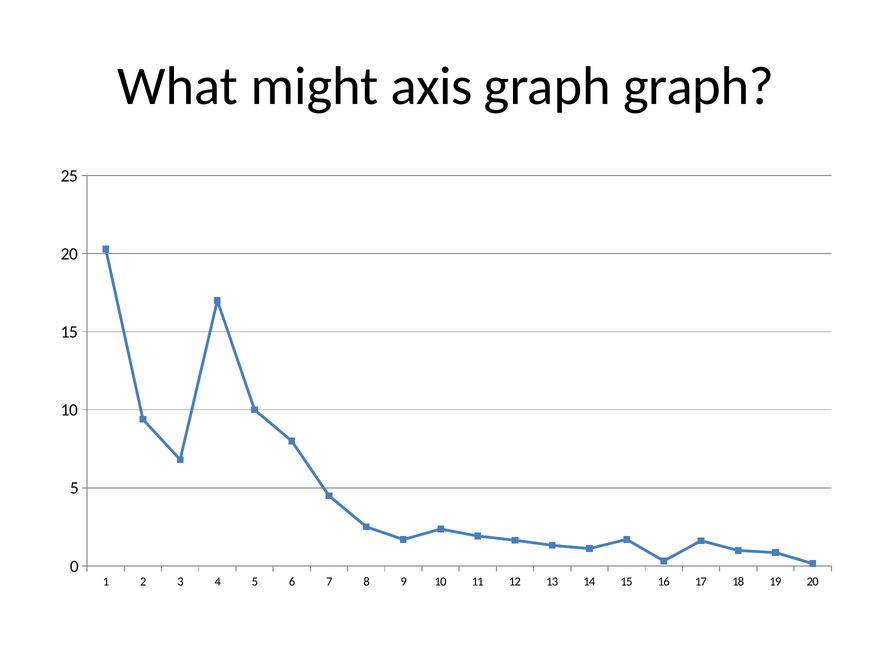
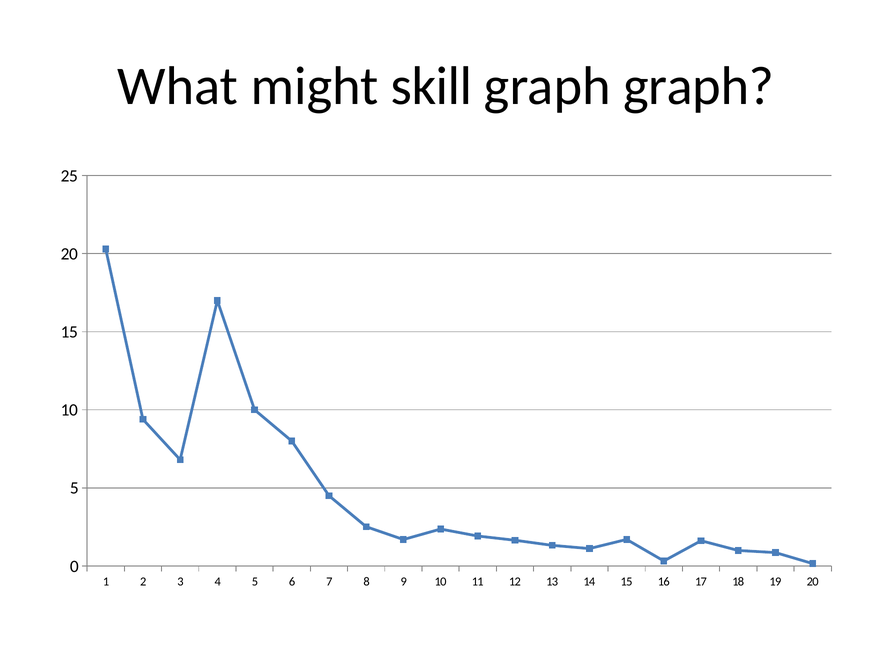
axis: axis -> skill
